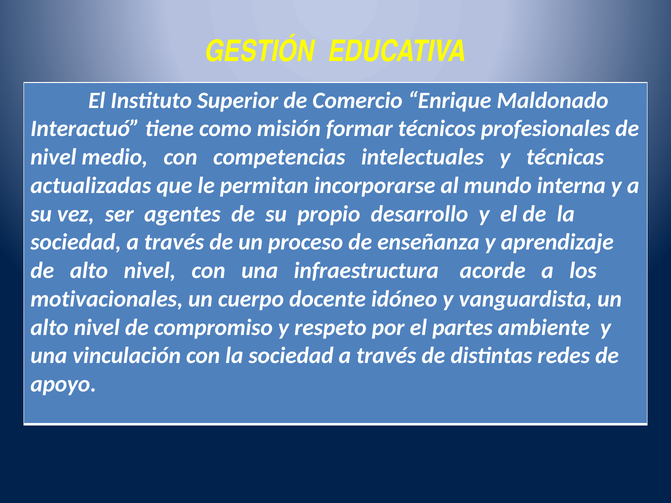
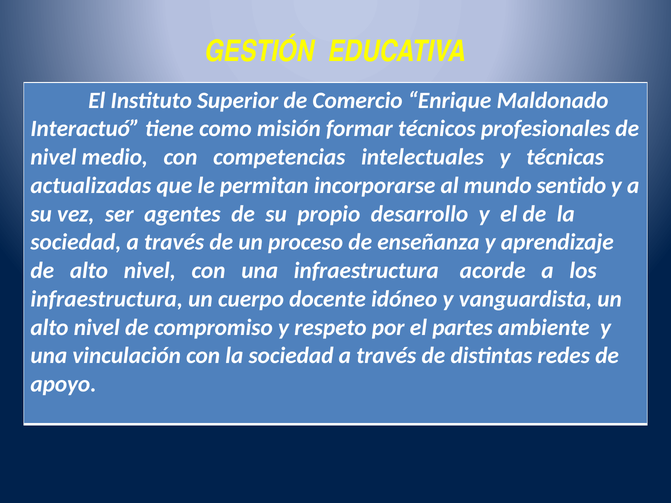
interna: interna -> sentido
motivacionales at (107, 299): motivacionales -> infraestructura
